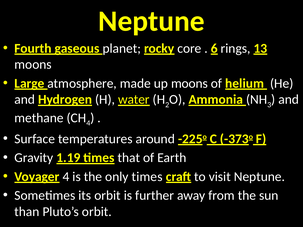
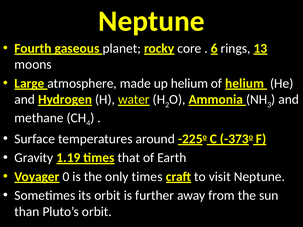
up moons: moons -> helium
4 at (66, 177): 4 -> 0
